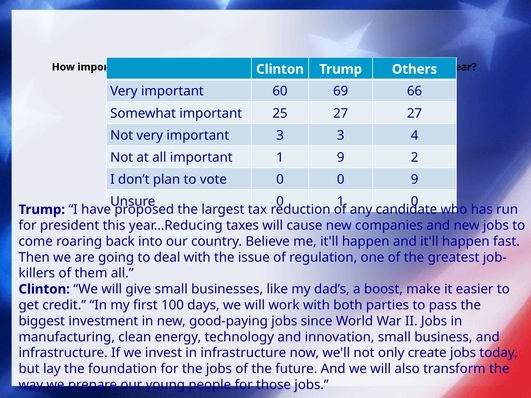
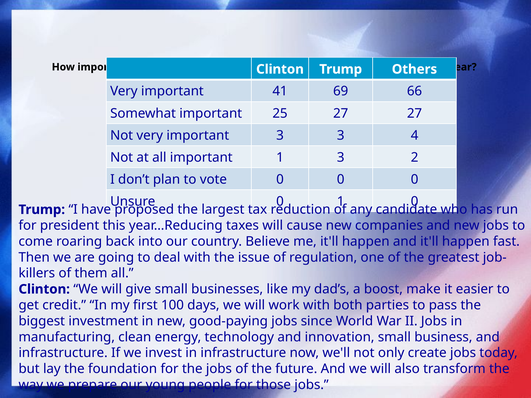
60: 60 -> 41
1 9: 9 -> 3
0 0 9: 9 -> 0
